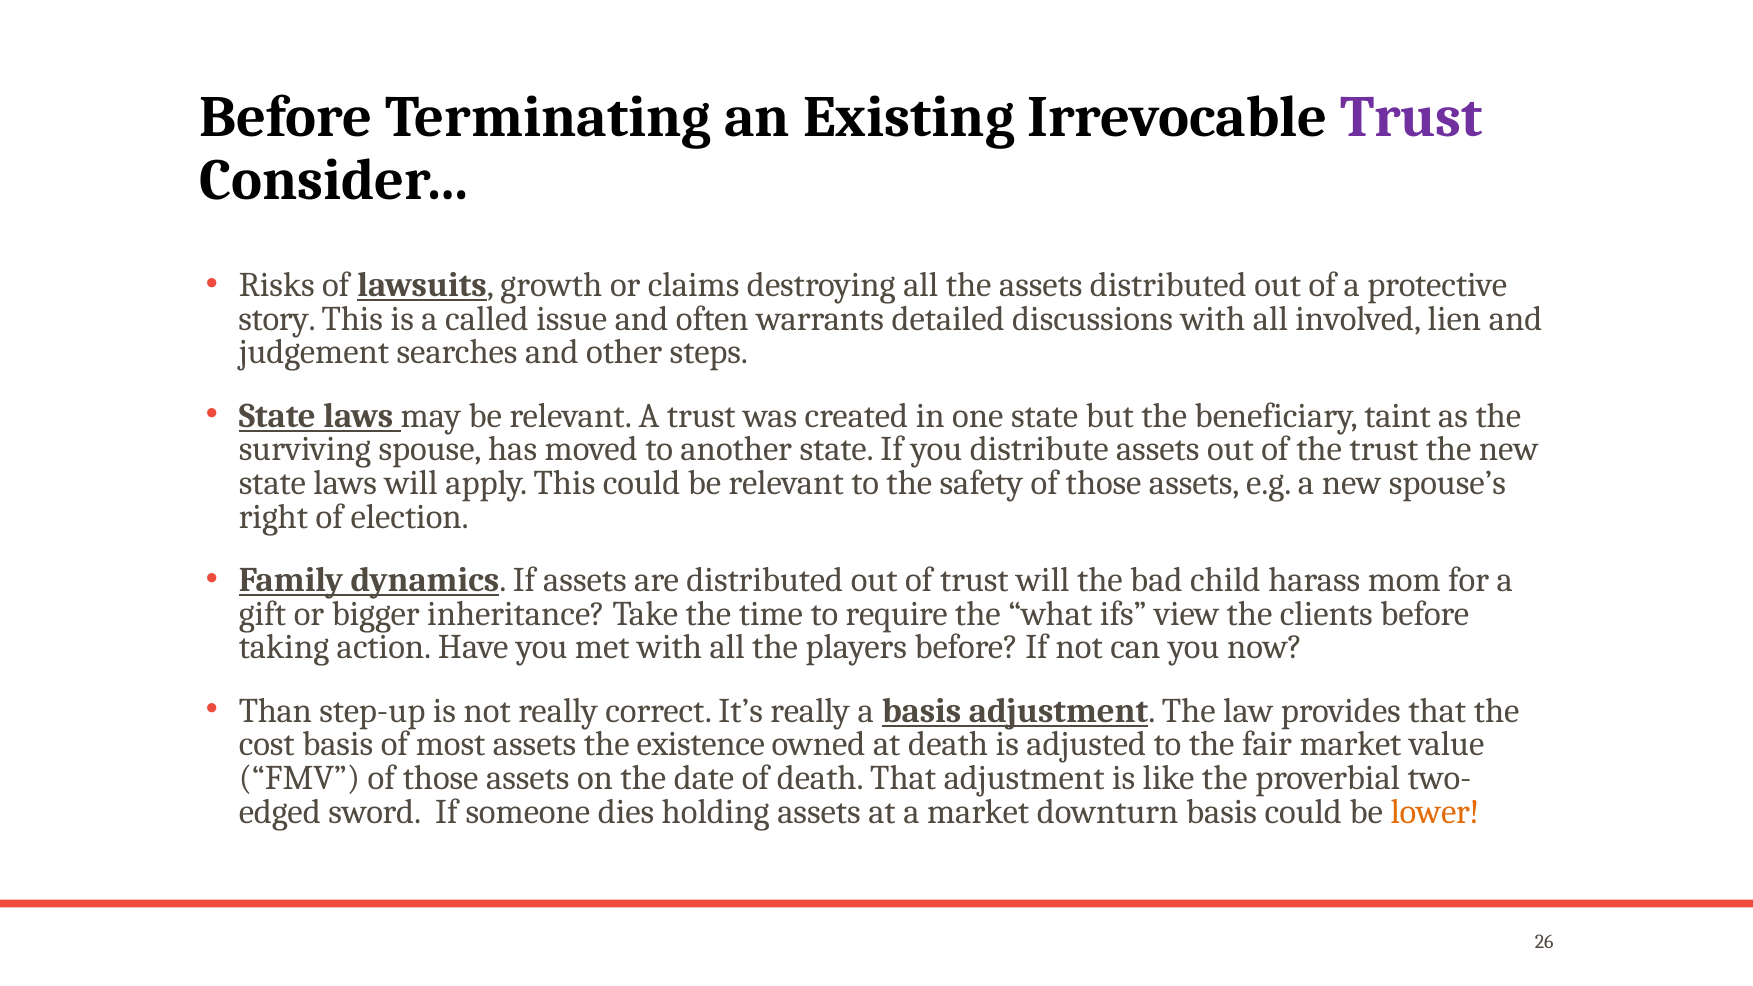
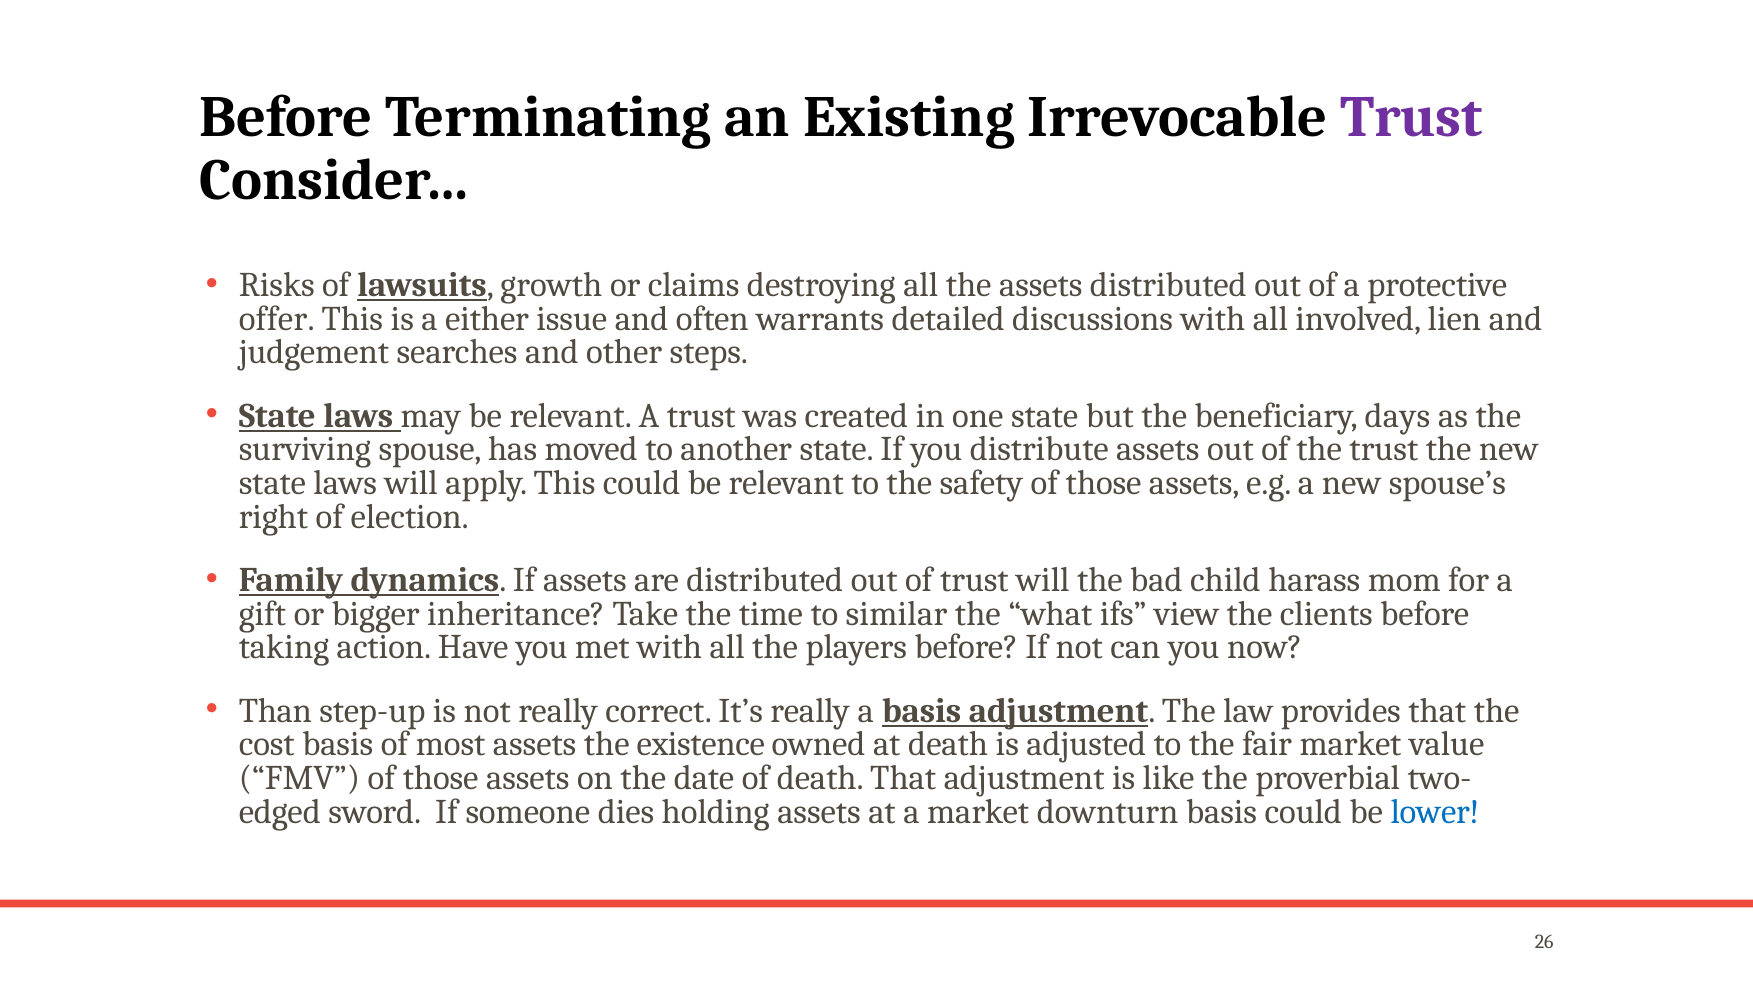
story: story -> offer
called: called -> either
taint: taint -> days
require: require -> similar
lower colour: orange -> blue
